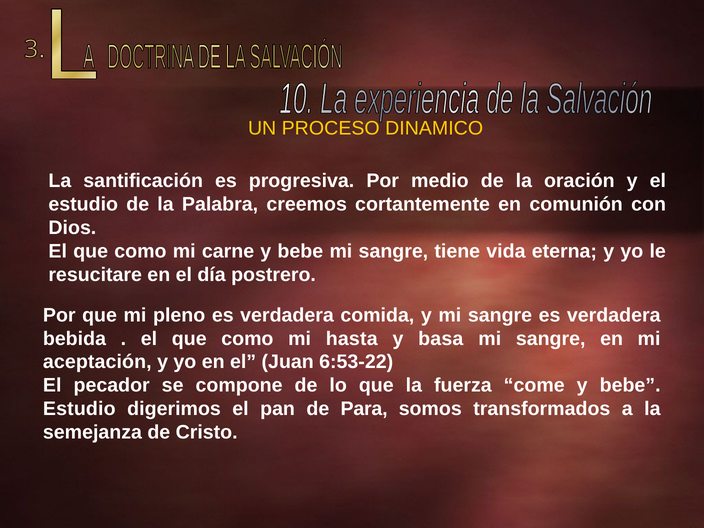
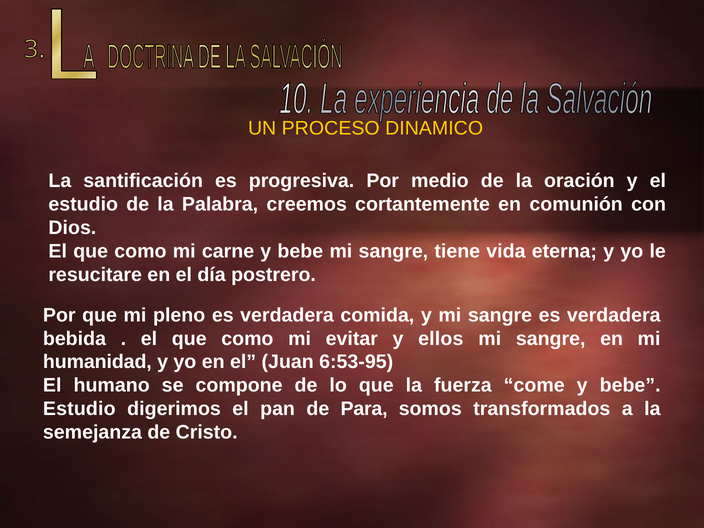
hasta: hasta -> evitar
basa: basa -> ellos
aceptación: aceptación -> humanidad
6:53-22: 6:53-22 -> 6:53-95
pecador: pecador -> humano
